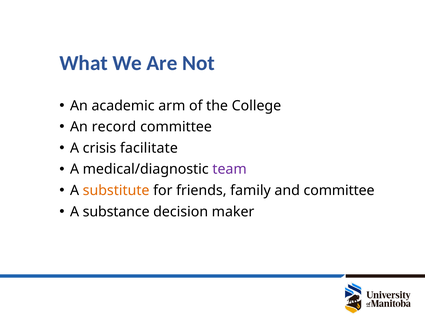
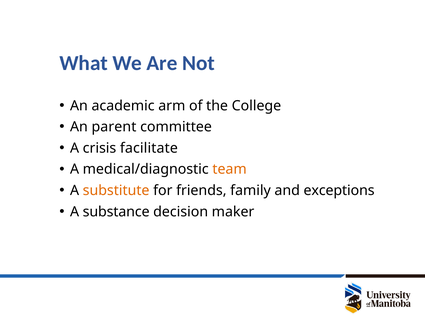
record: record -> parent
team colour: purple -> orange
and committee: committee -> exceptions
